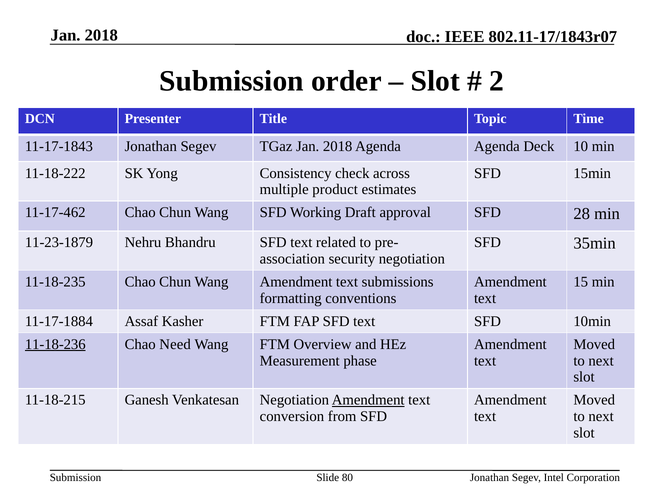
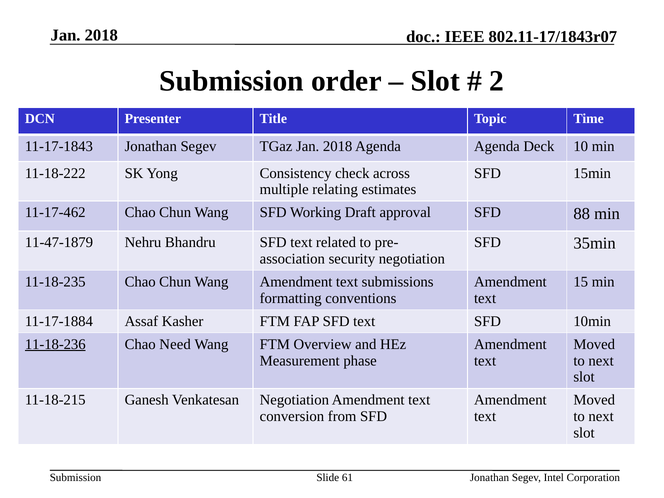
product: product -> relating
28: 28 -> 88
11-23-1879: 11-23-1879 -> 11-47-1879
Amendment at (368, 400) underline: present -> none
80: 80 -> 61
